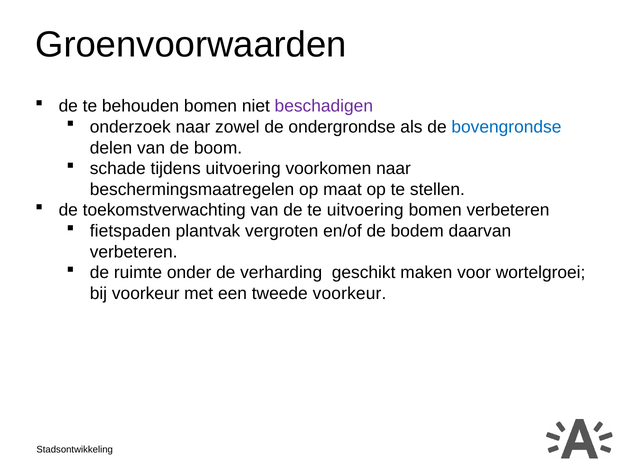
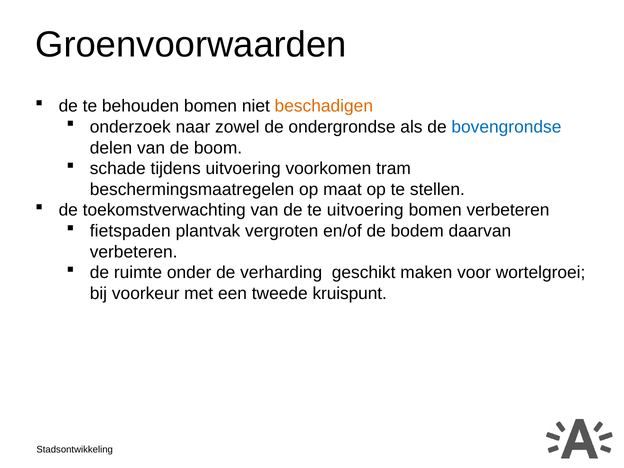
beschadigen colour: purple -> orange
voorkomen naar: naar -> tram
tweede voorkeur: voorkeur -> kruispunt
